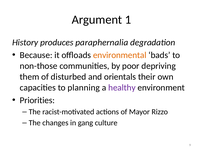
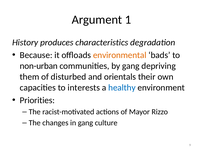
paraphernalia: paraphernalia -> characteristics
non-those: non-those -> non-urban
by poor: poor -> gang
planning: planning -> interests
healthy colour: purple -> blue
